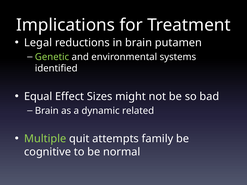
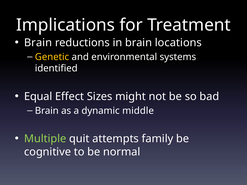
Legal at (38, 43): Legal -> Brain
putamen: putamen -> locations
Genetic colour: light green -> yellow
related: related -> middle
